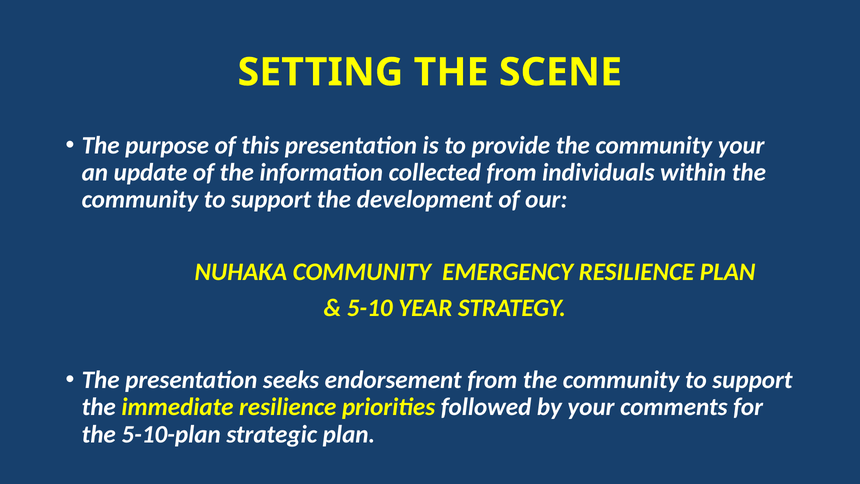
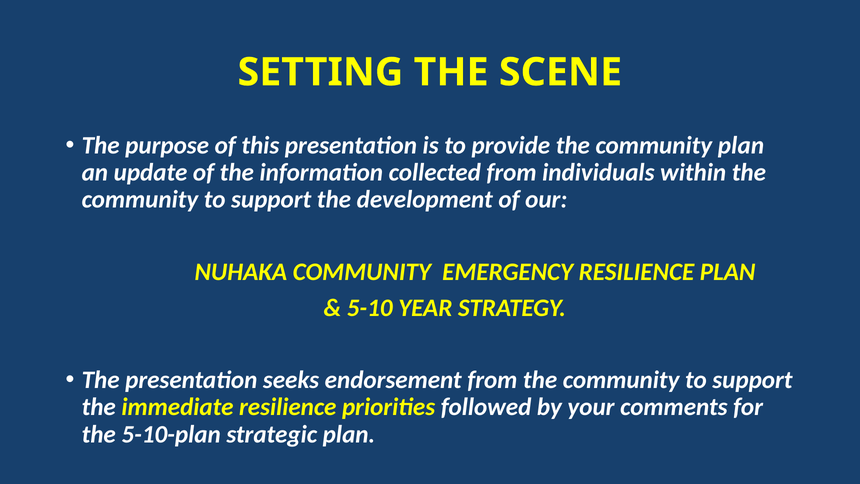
community your: your -> plan
